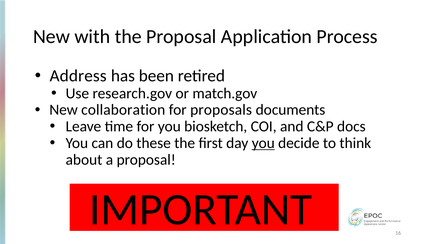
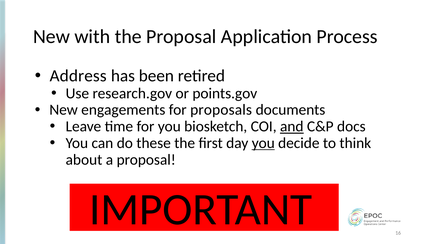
match.gov: match.gov -> points.gov
collaboration: collaboration -> engagements
and underline: none -> present
